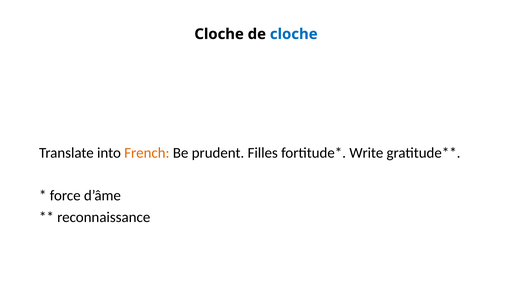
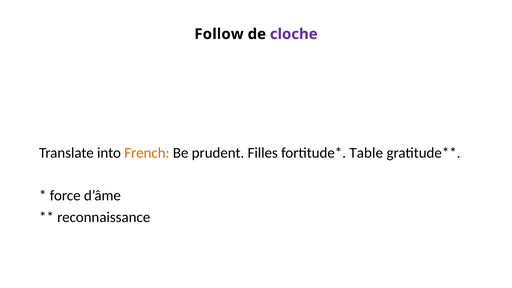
Cloche at (219, 34): Cloche -> Follow
cloche at (294, 34) colour: blue -> purple
Write: Write -> Table
